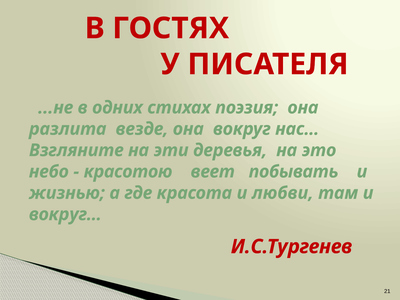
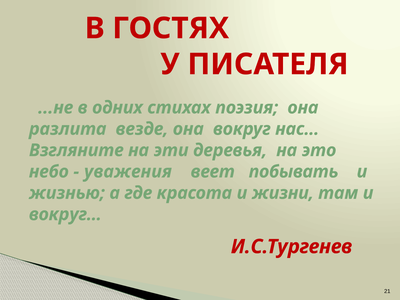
красотою: красотою -> уважения
любви: любви -> жизни
